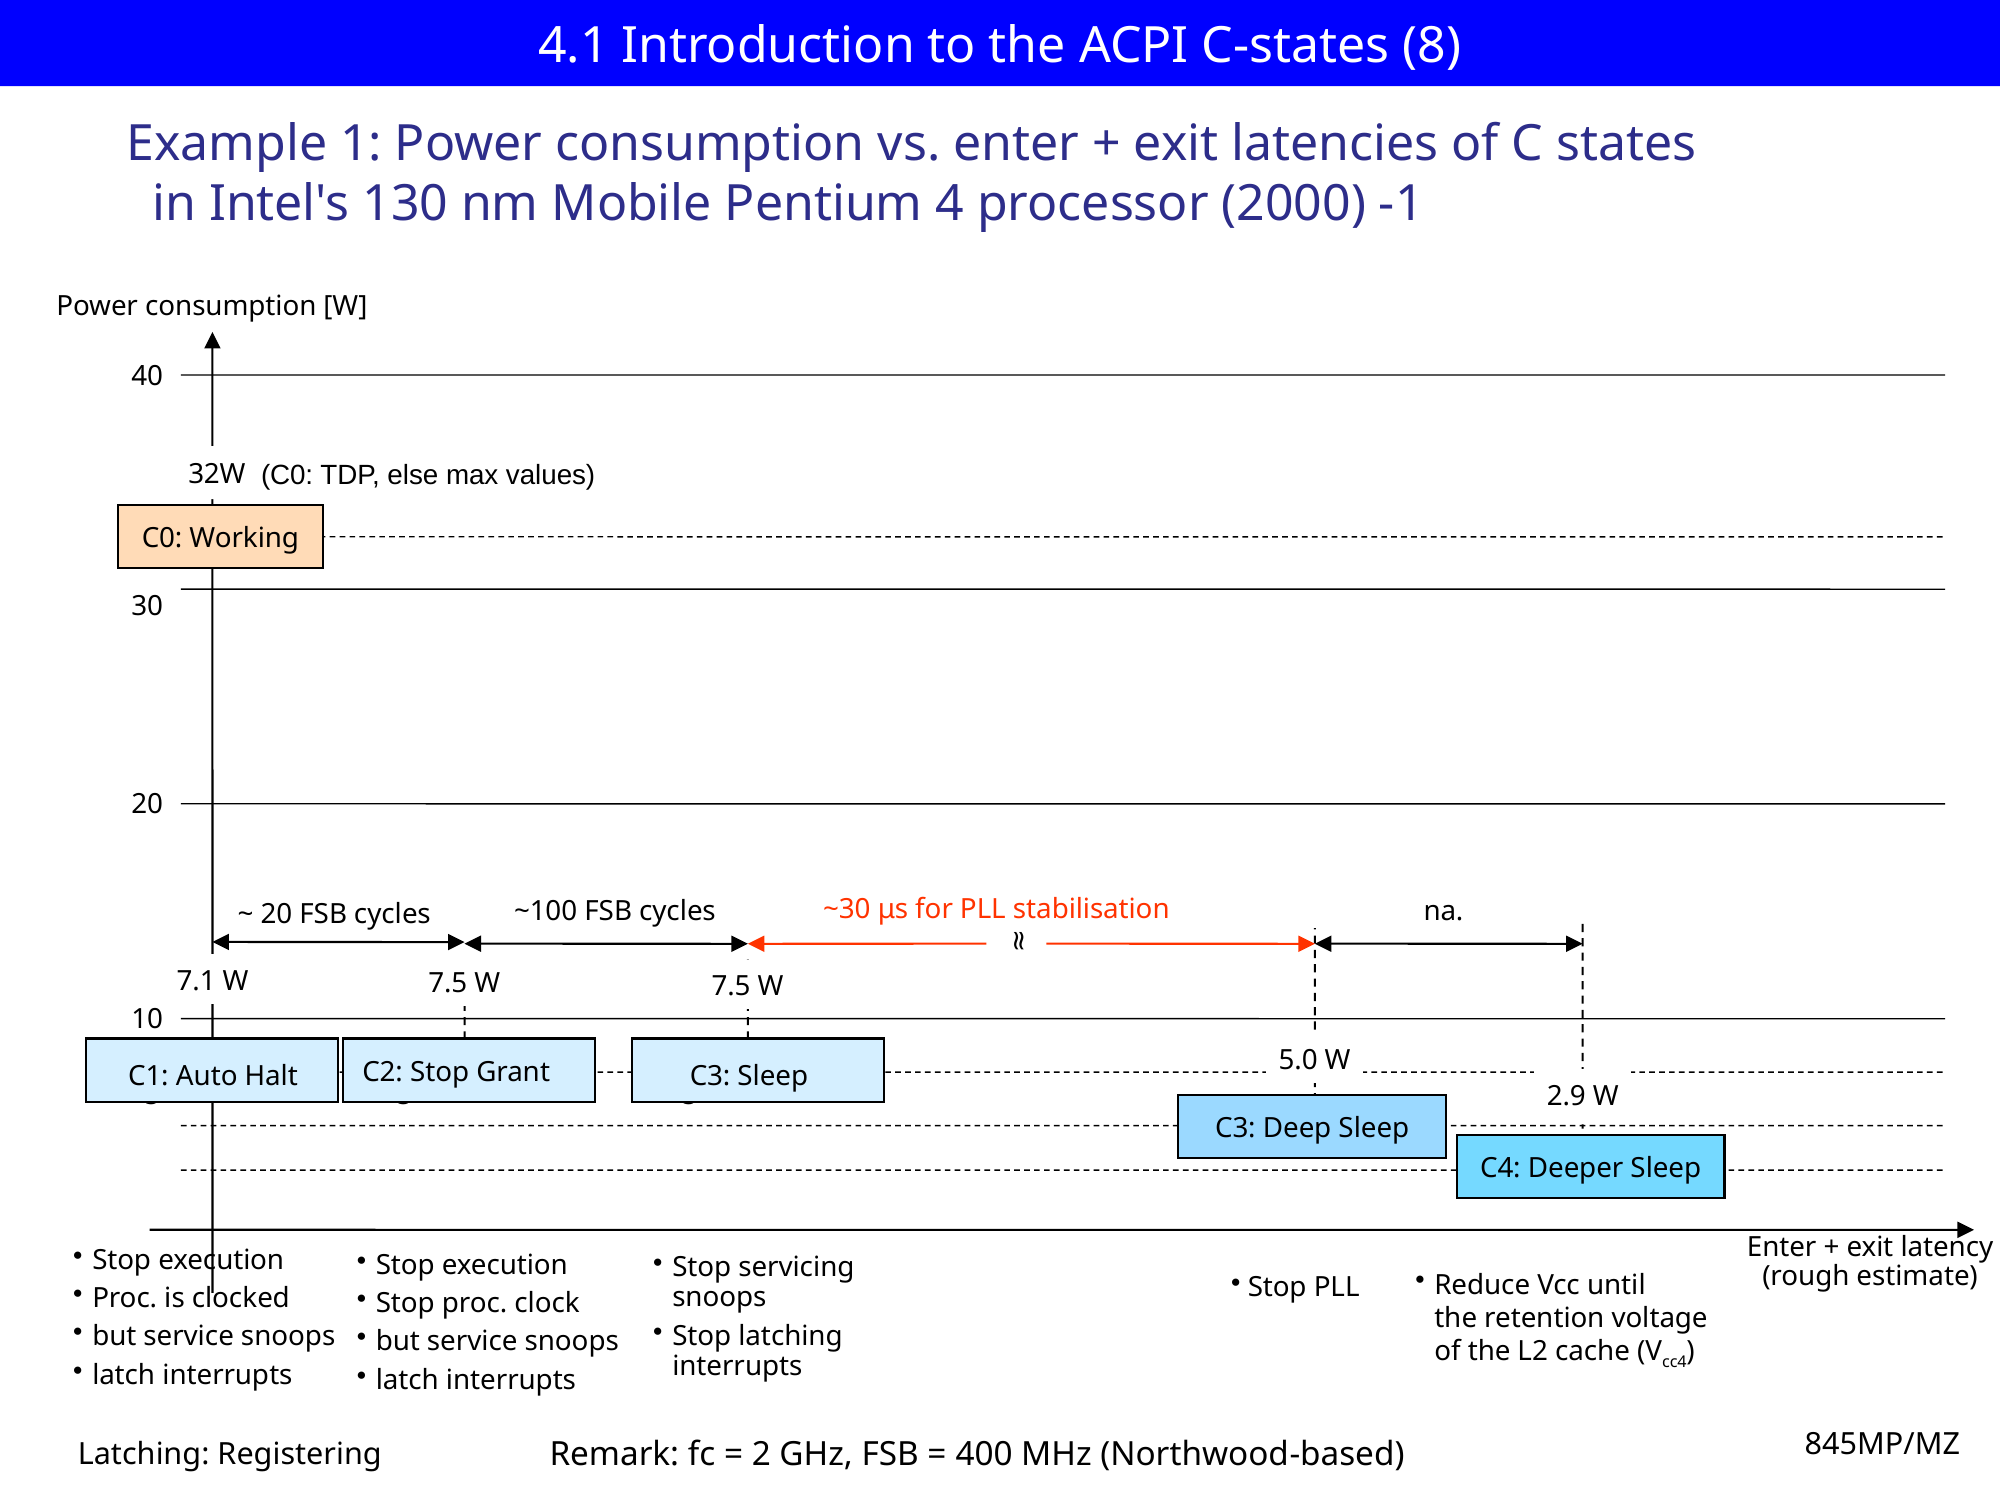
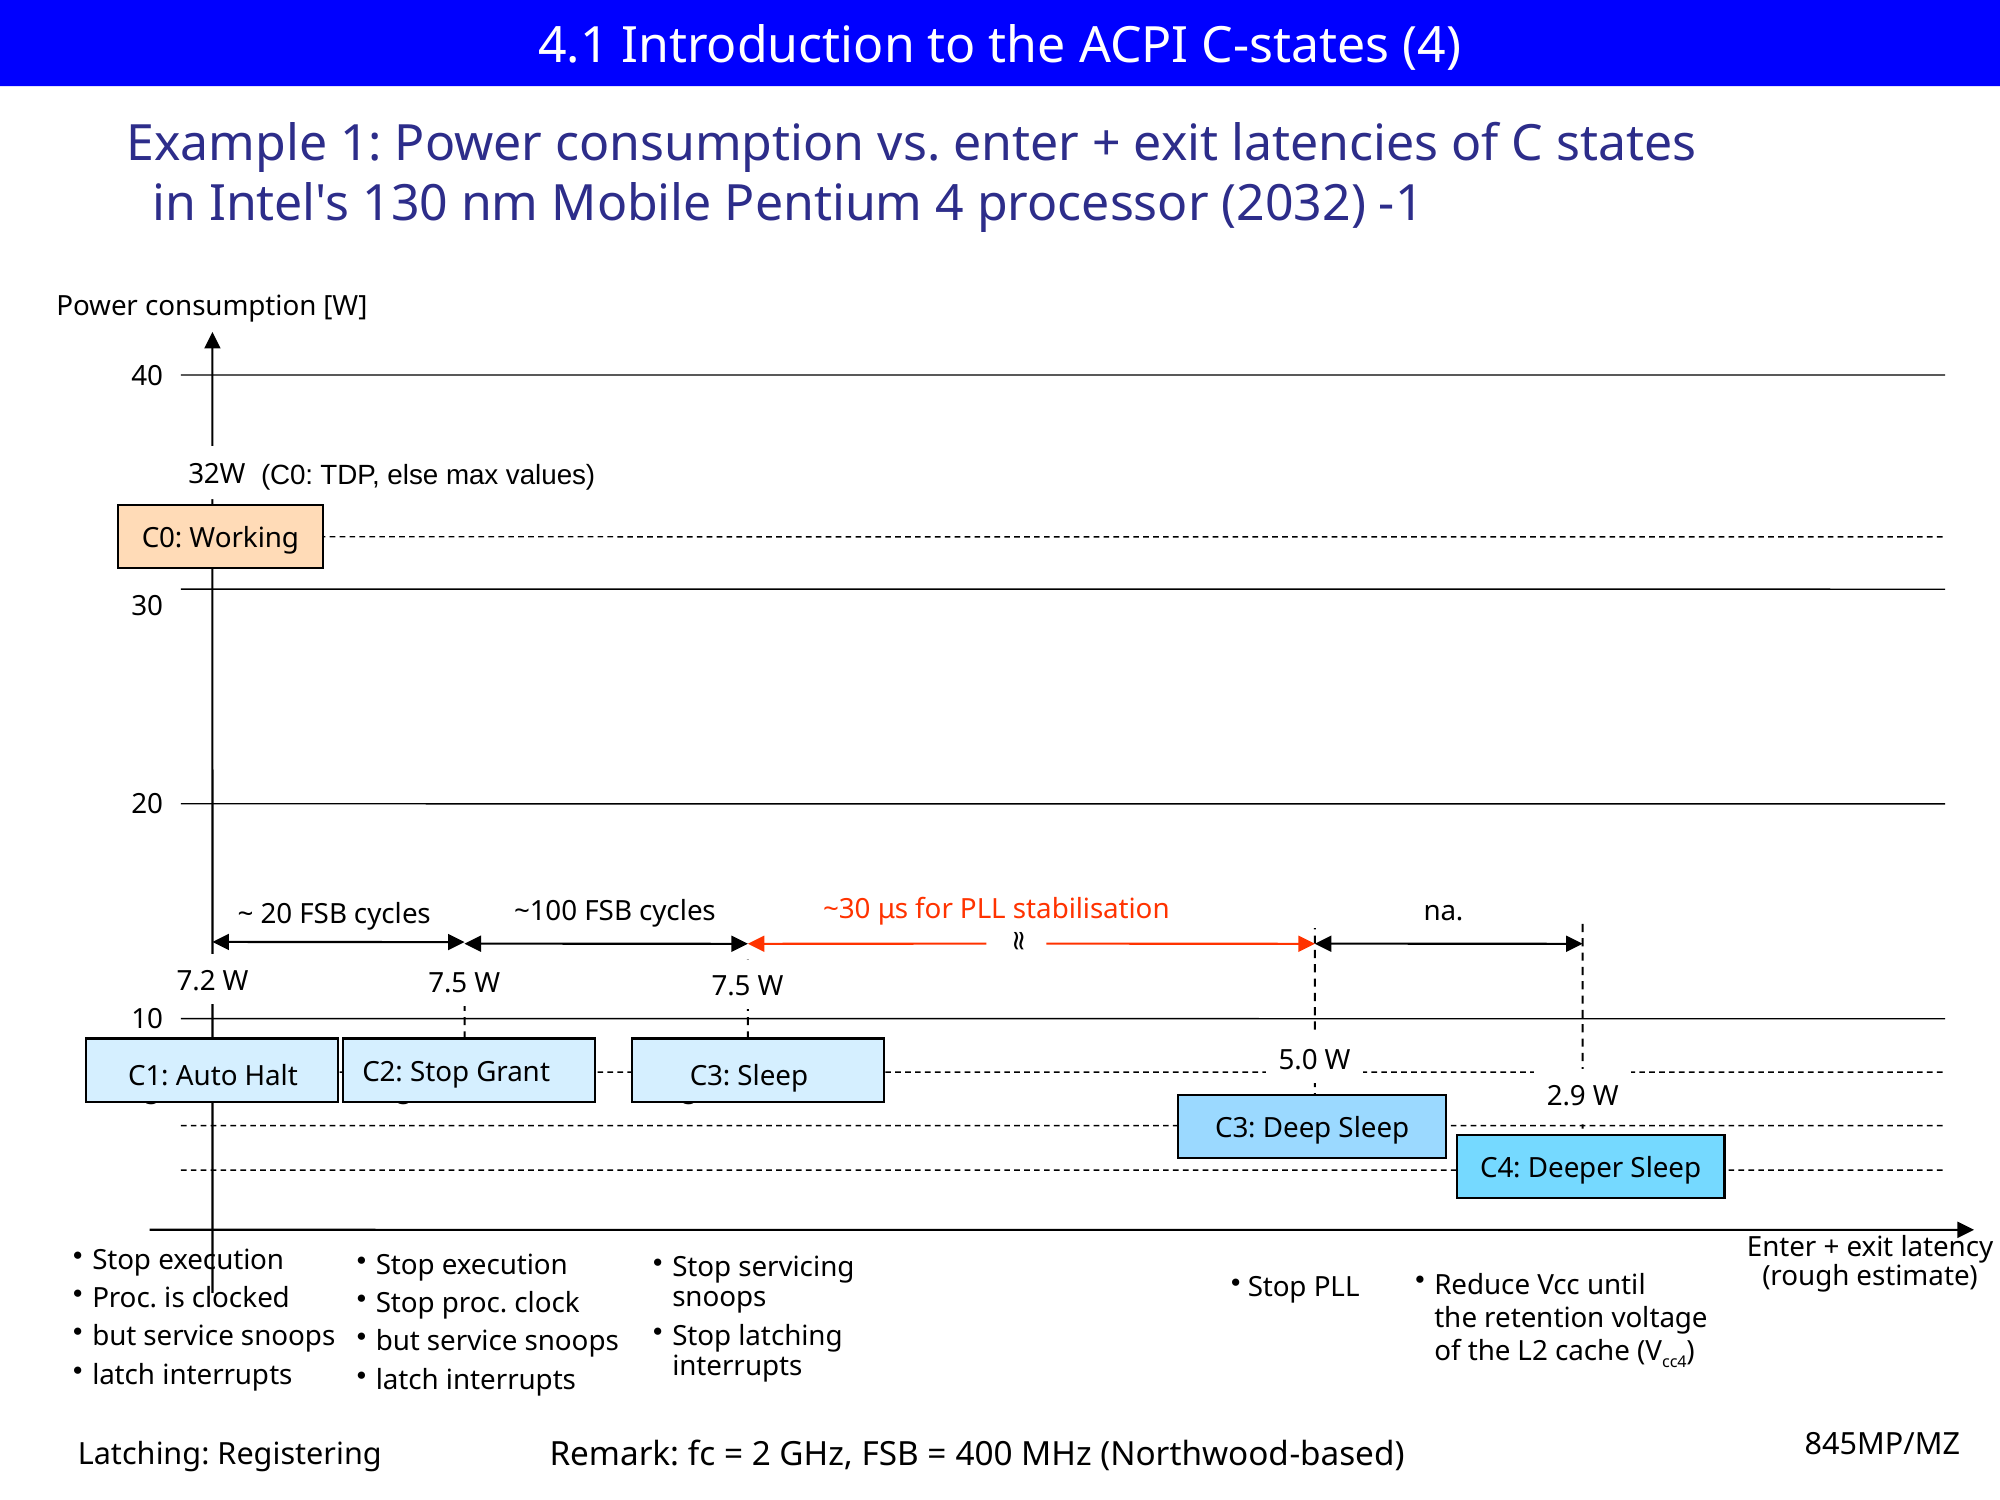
C-states 8: 8 -> 4
2000: 2000 -> 2032
7.1: 7.1 -> 7.2
